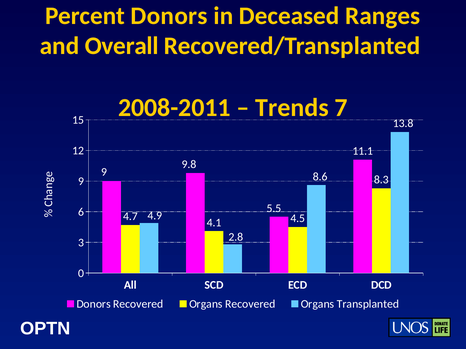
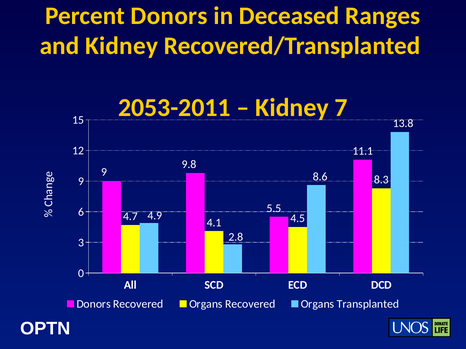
and Overall: Overall -> Kidney
2008-2011: 2008-2011 -> 2053-2011
Trends at (292, 108): Trends -> Kidney
